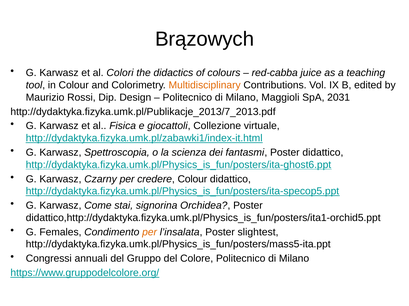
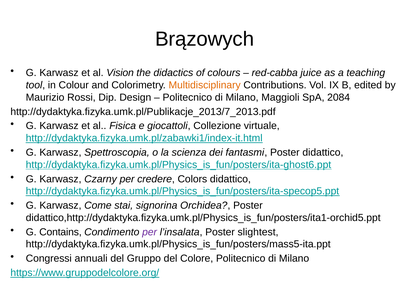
Colori: Colori -> Vision
2031: 2031 -> 2084
credere Colour: Colour -> Colors
Females: Females -> Contains
per at (150, 233) colour: orange -> purple
